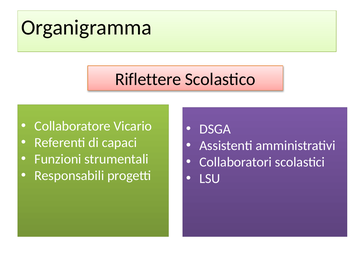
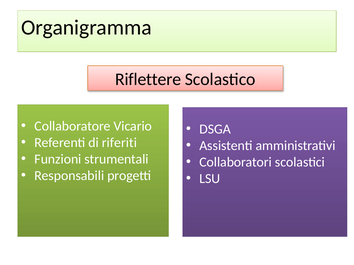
capaci: capaci -> riferiti
